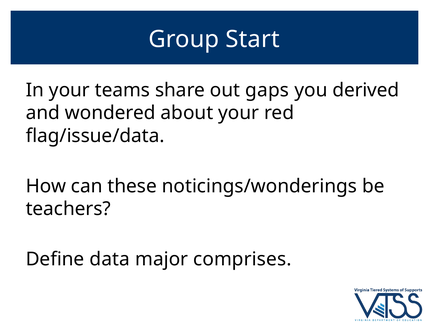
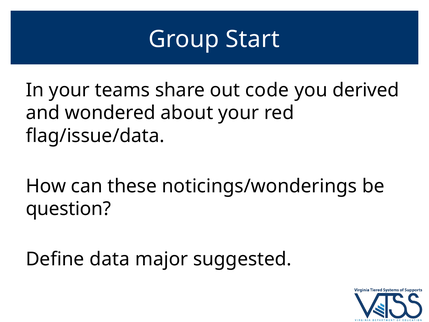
gaps: gaps -> code
teachers: teachers -> question
comprises: comprises -> suggested
